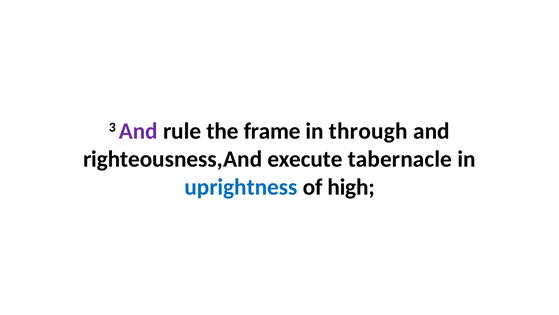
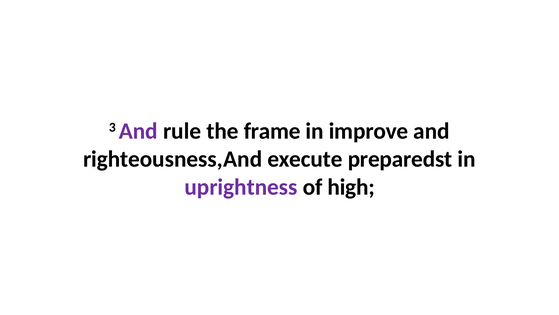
through: through -> improve
tabernacle: tabernacle -> preparedst
uprightness colour: blue -> purple
